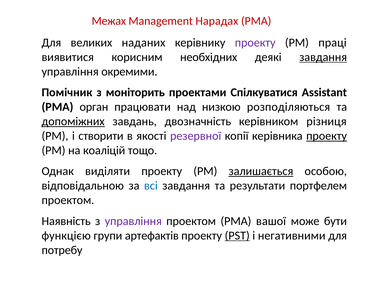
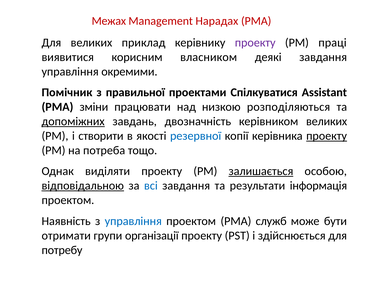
наданих: наданих -> приклад
необхідних: необхідних -> власником
завдання at (323, 57) underline: present -> none
моніторить: моніторить -> правильної
орган: орган -> зміни
керівником різниця: різниця -> великих
резервної colour: purple -> blue
коаліцій: коаліцій -> потреба
відповідальною underline: none -> present
портфелем: портфелем -> інформація
управління at (133, 221) colour: purple -> blue
вашої: вашої -> служб
функцією: функцією -> отримати
артефактів: артефактів -> організації
PST underline: present -> none
негативними: негативними -> здійснюється
